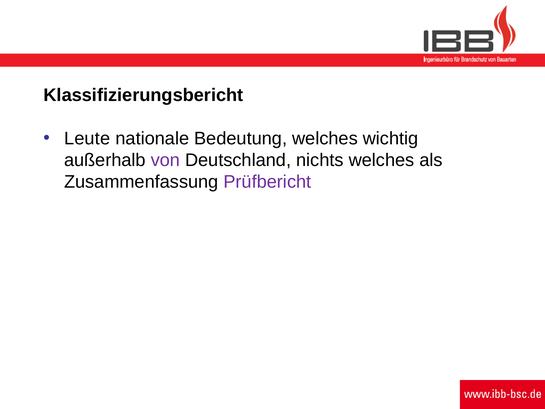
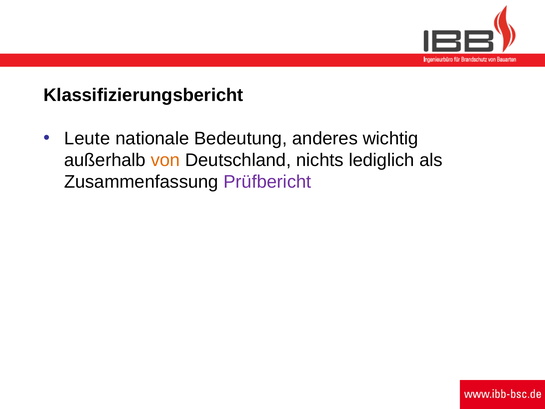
Bedeutung welches: welches -> anderes
von colour: purple -> orange
nichts welches: welches -> lediglich
